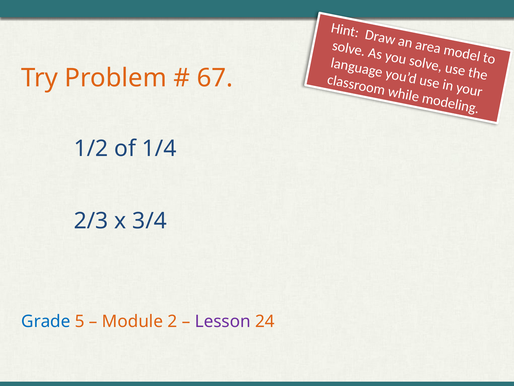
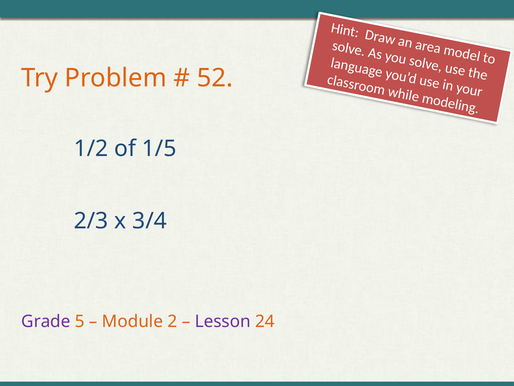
67: 67 -> 52
1/4: 1/4 -> 1/5
Grade colour: blue -> purple
